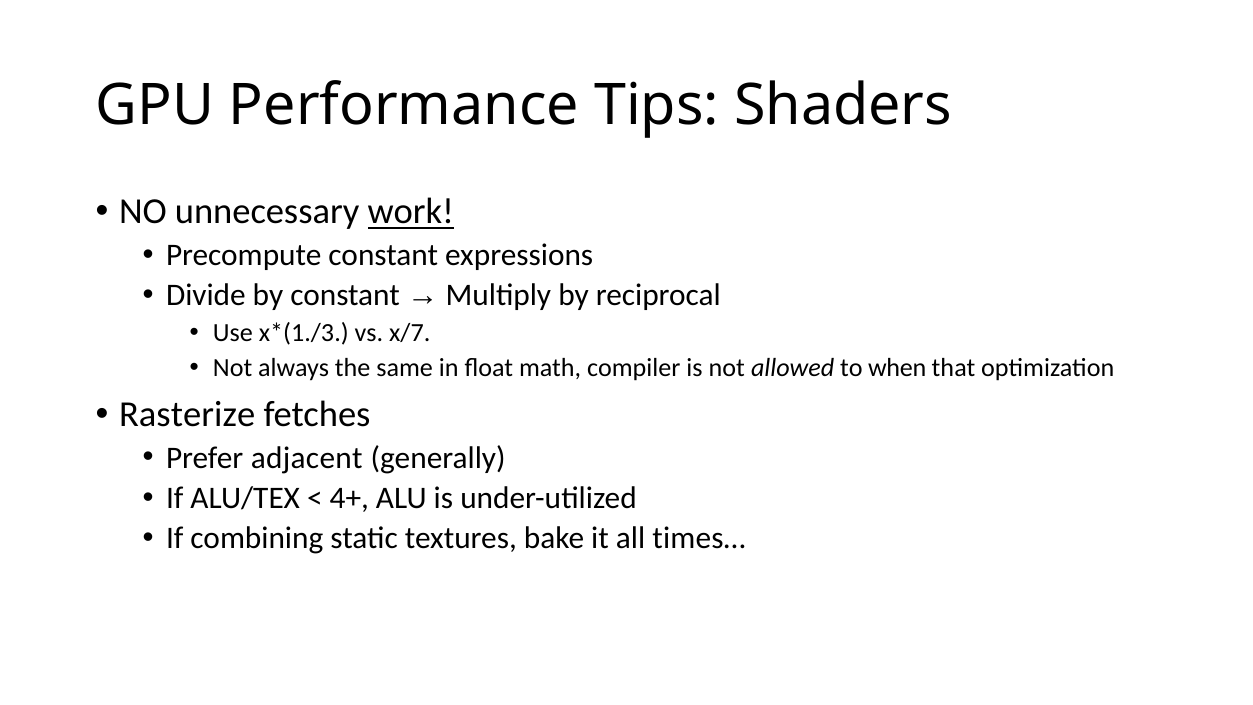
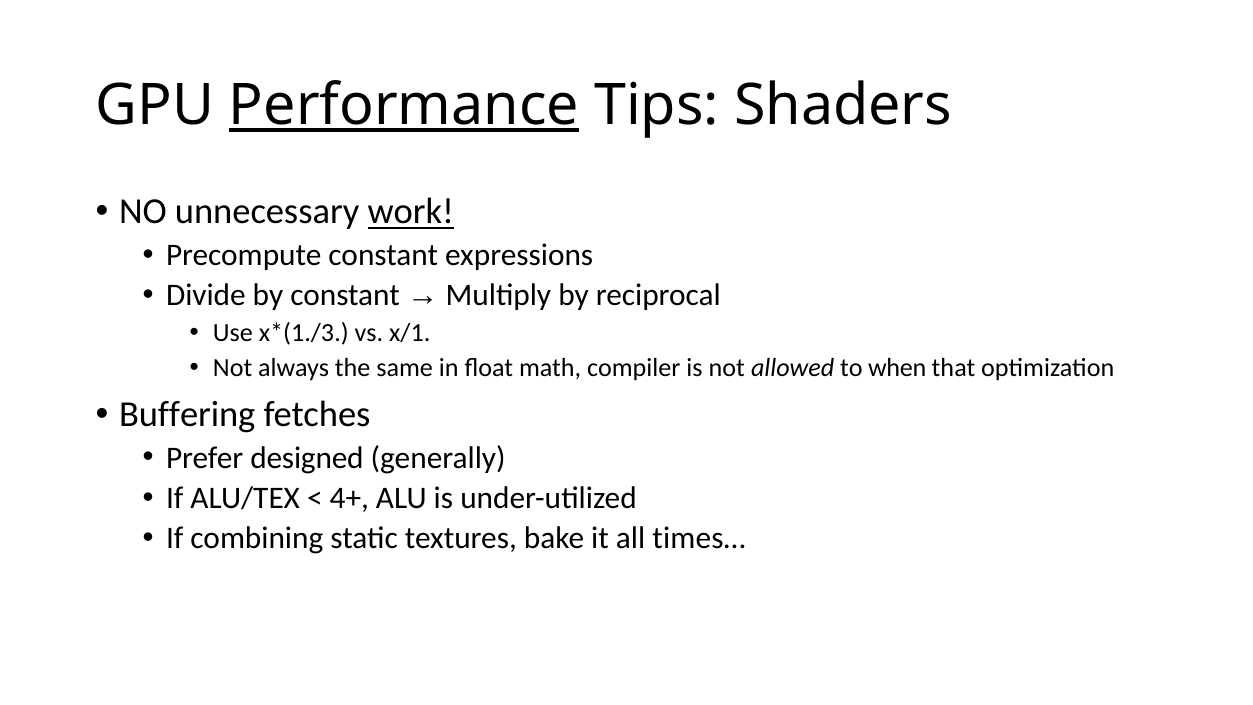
Performance underline: none -> present
x/7: x/7 -> x/1
Rasterize: Rasterize -> Buffering
adjacent: adjacent -> designed
